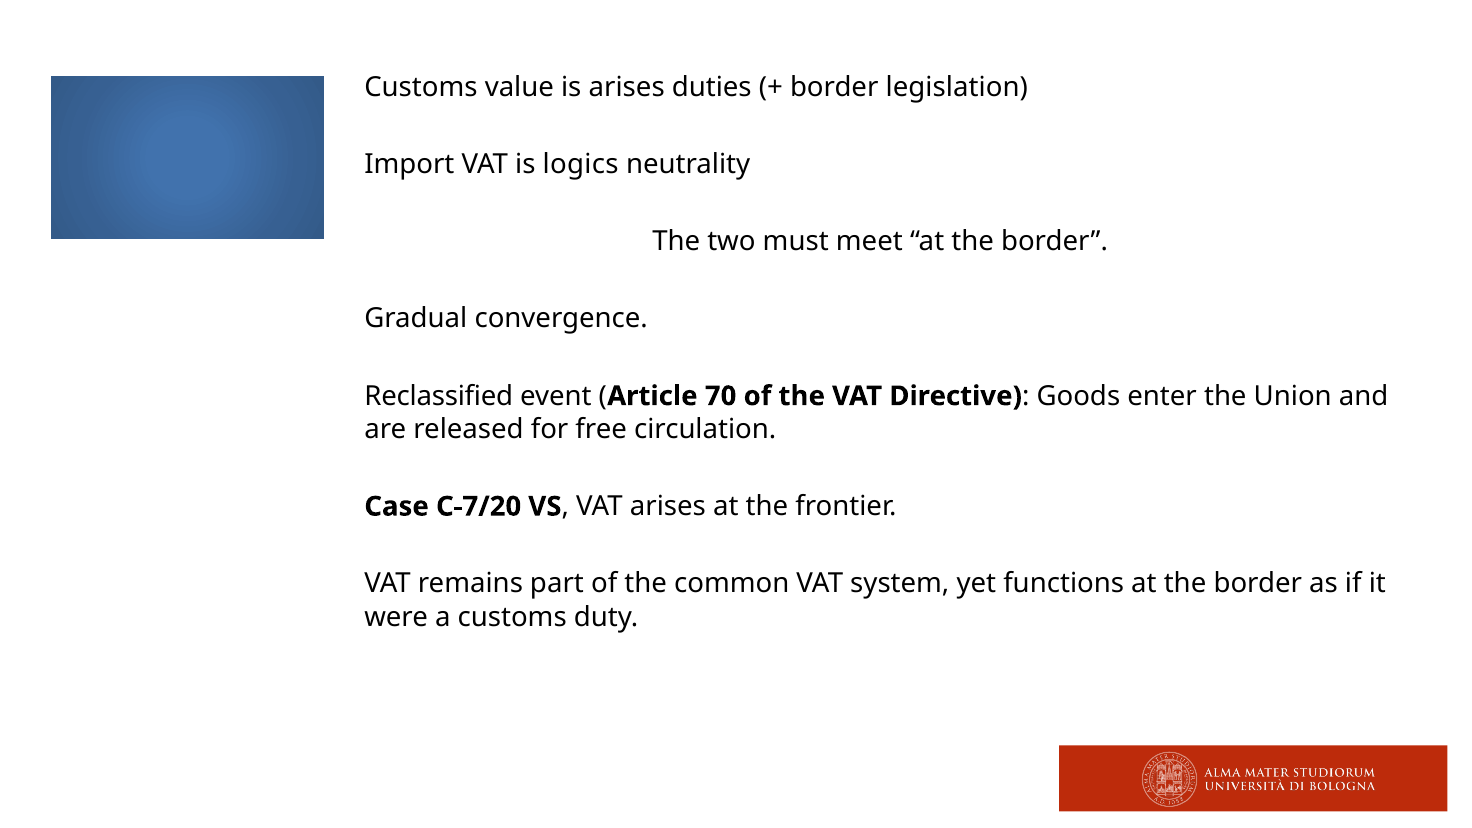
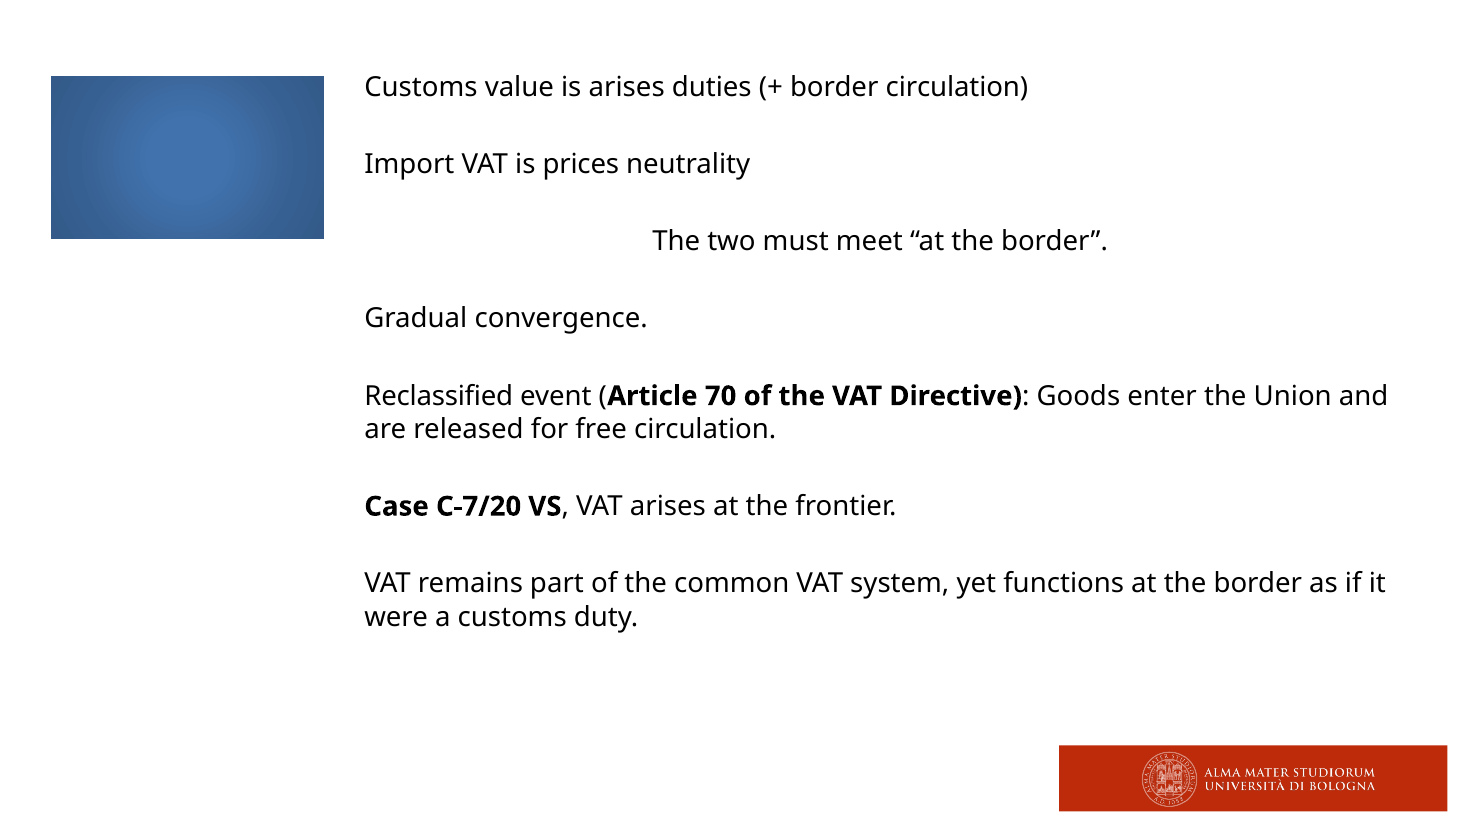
border legislation: legislation -> circulation
logics: logics -> prices
